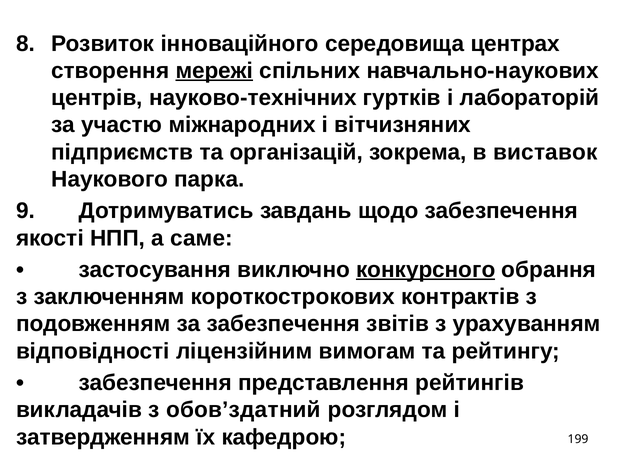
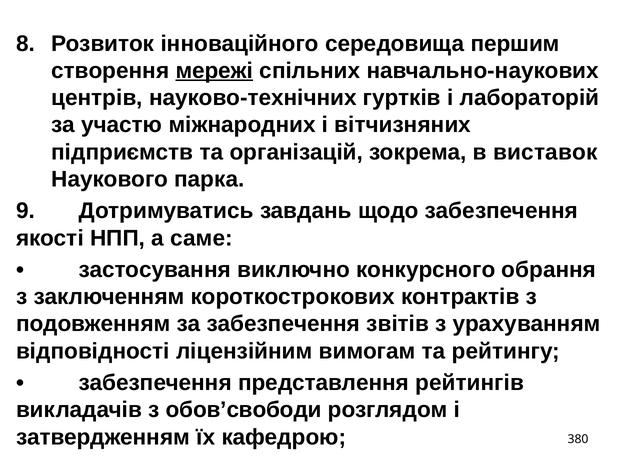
центрах: центрах -> першим
конкурсного underline: present -> none
обов’здатний: обов’здатний -> обов’свободи
199: 199 -> 380
